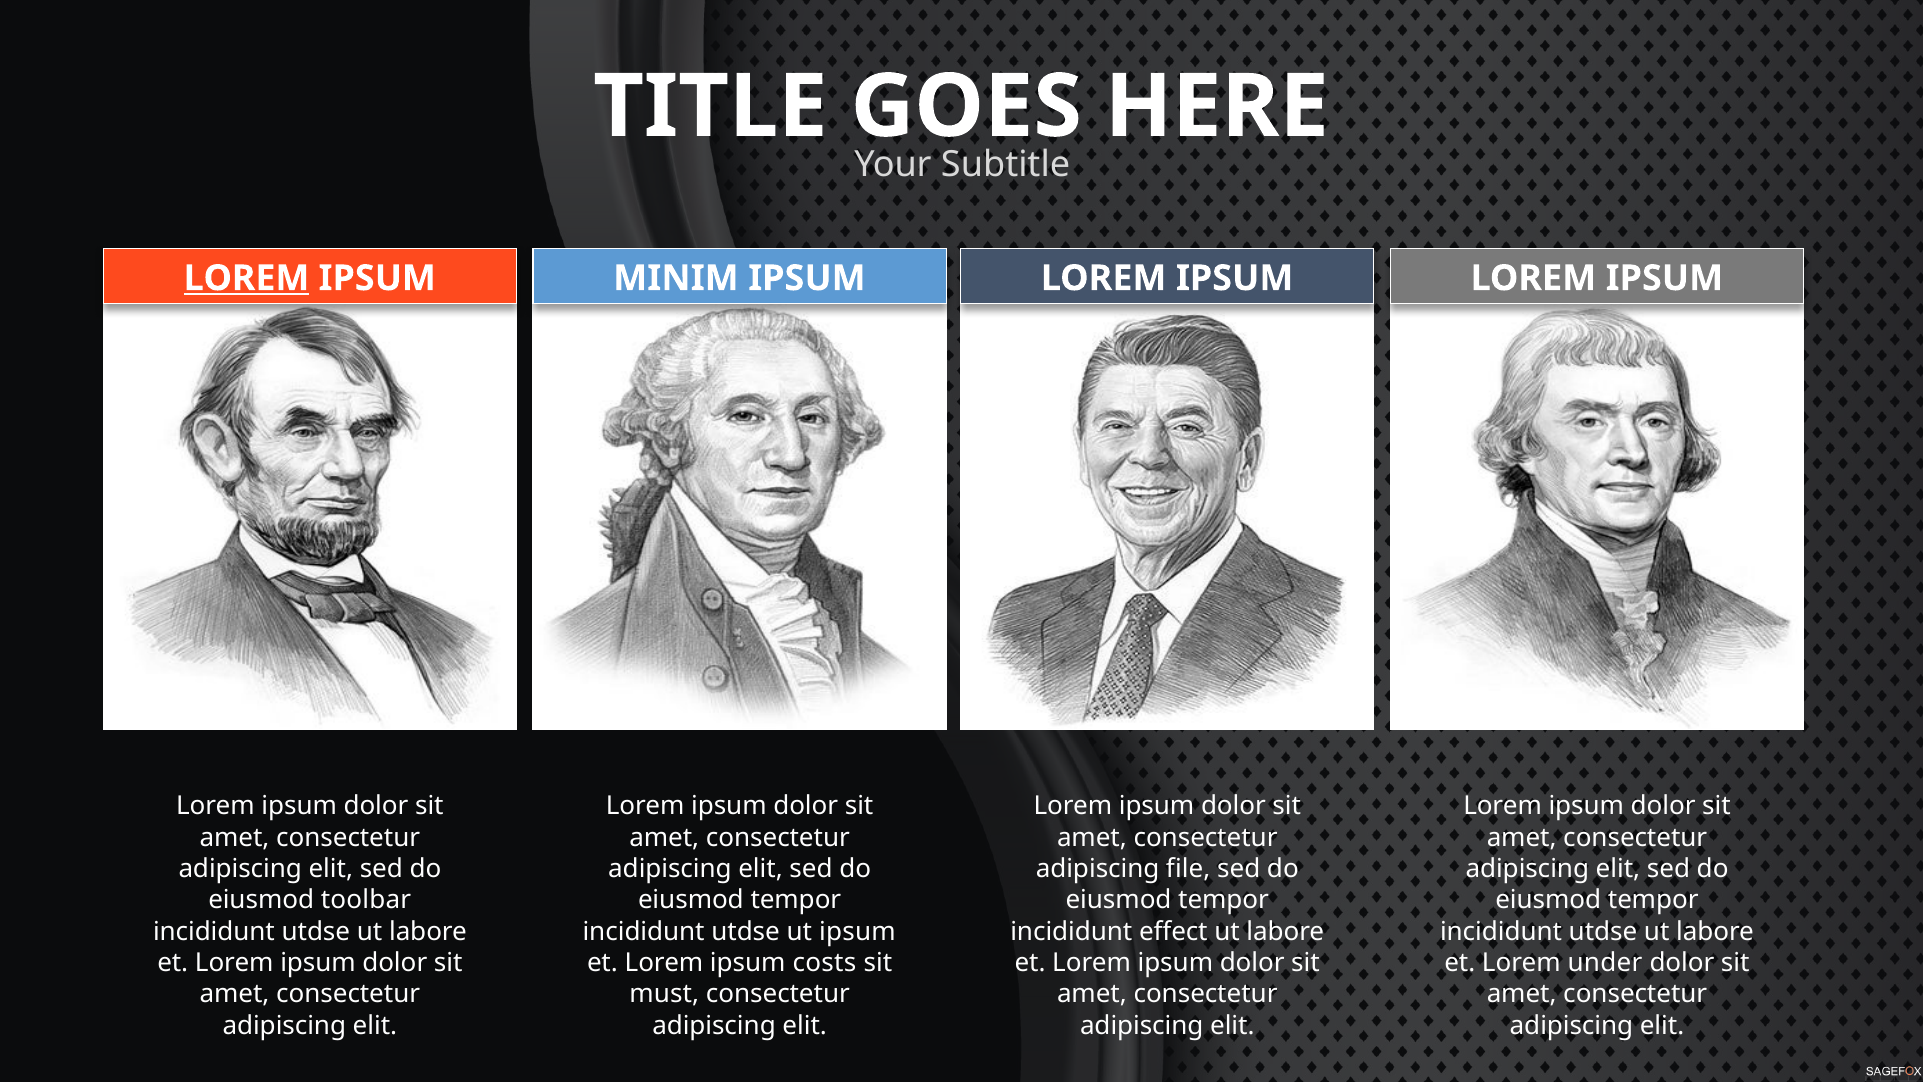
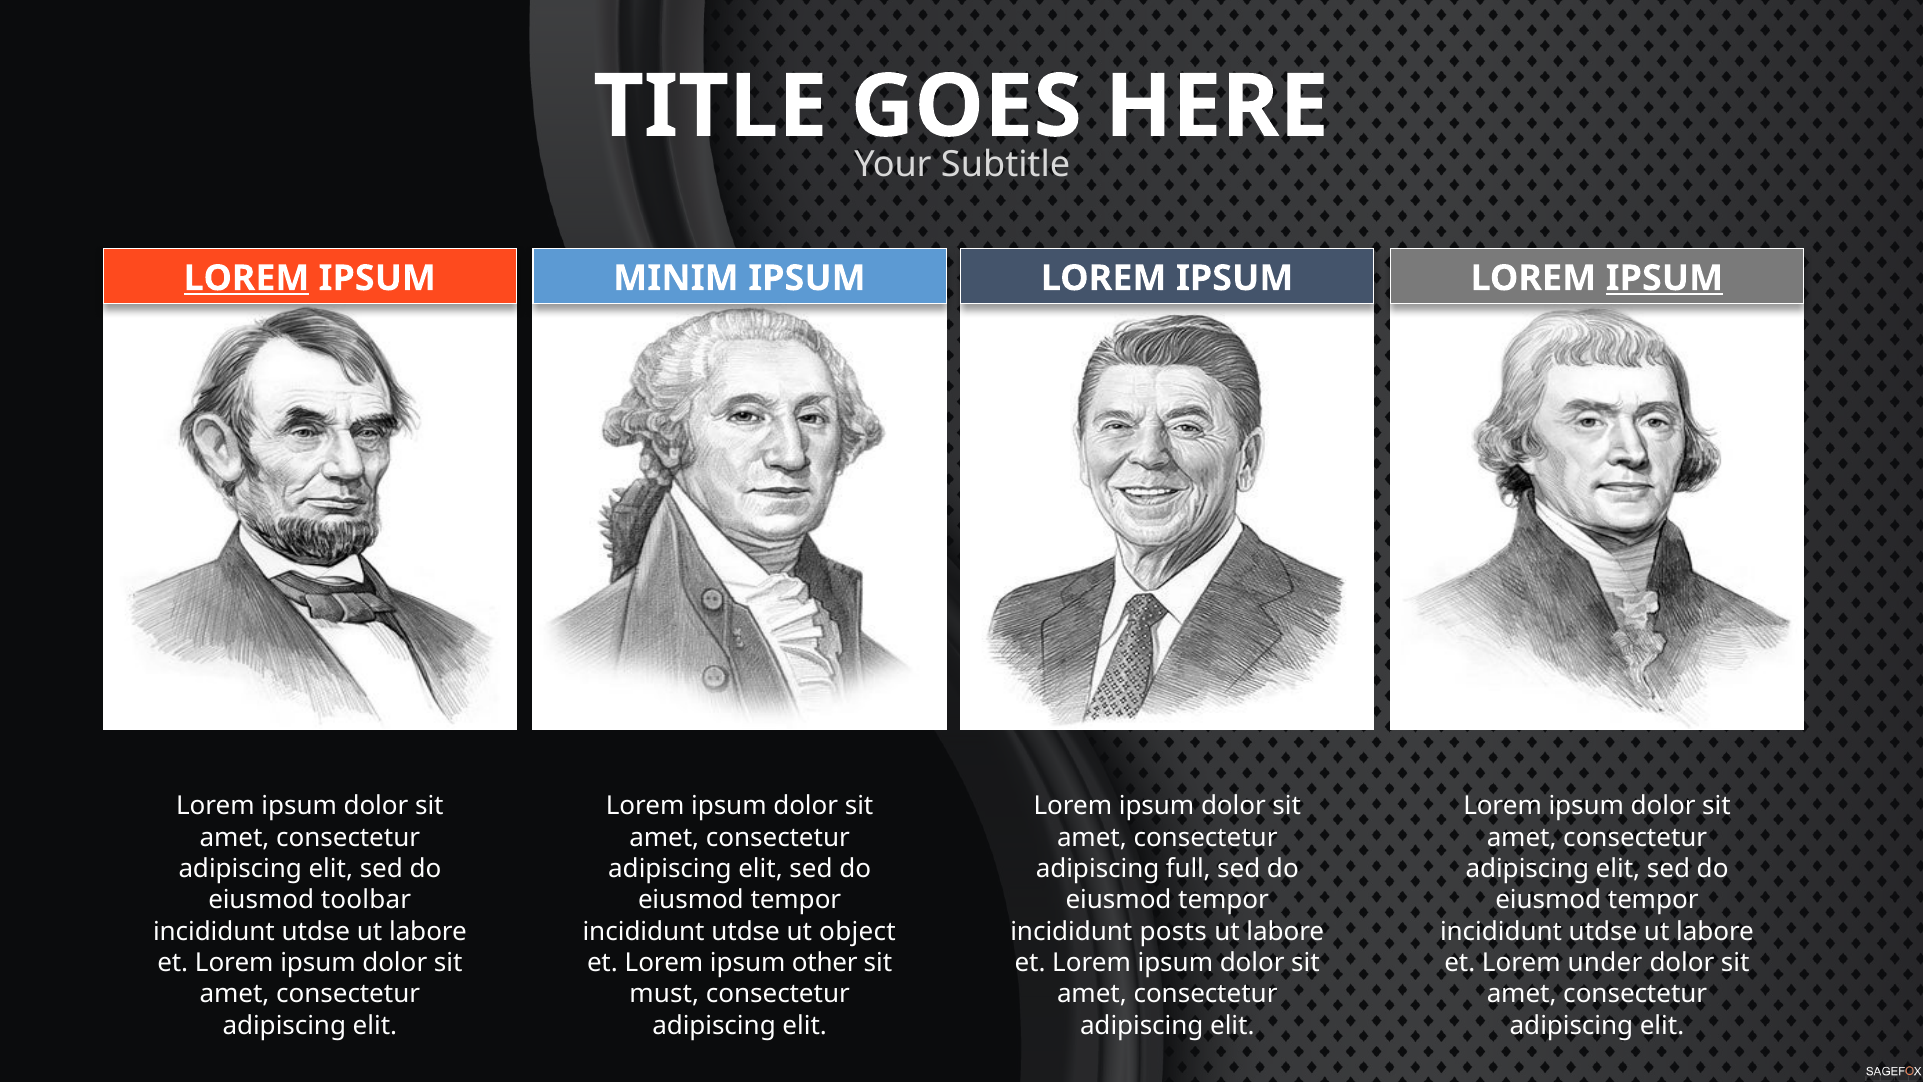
IPSUM at (1664, 278) underline: none -> present
file: file -> full
ut ipsum: ipsum -> object
effect: effect -> posts
costs: costs -> other
